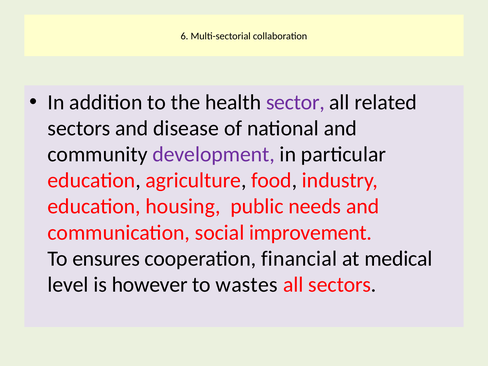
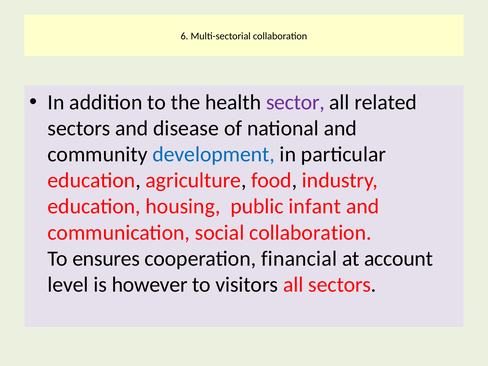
development colour: purple -> blue
needs: needs -> infant
social improvement: improvement -> collaboration
medical: medical -> account
wastes: wastes -> visitors
